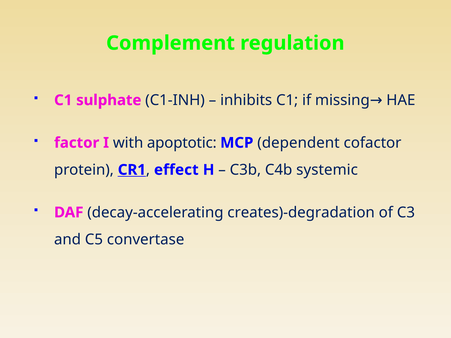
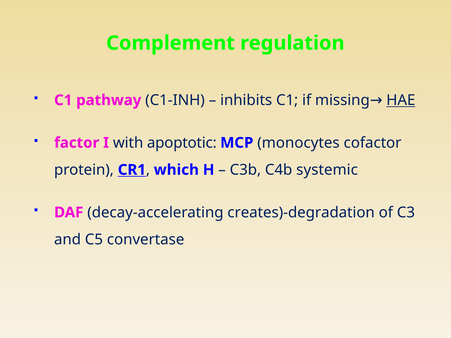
sulphate: sulphate -> pathway
HAE underline: none -> present
dependent: dependent -> monocytes
effect: effect -> which
